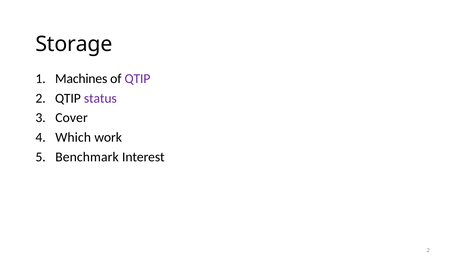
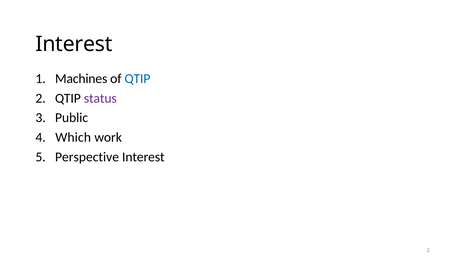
Storage at (74, 44): Storage -> Interest
QTIP at (137, 79) colour: purple -> blue
Cover: Cover -> Public
Benchmark: Benchmark -> Perspective
